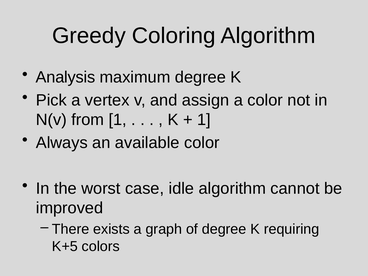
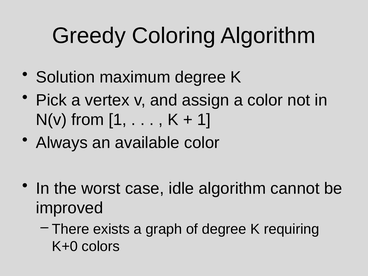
Analysis: Analysis -> Solution
K+5: K+5 -> K+0
